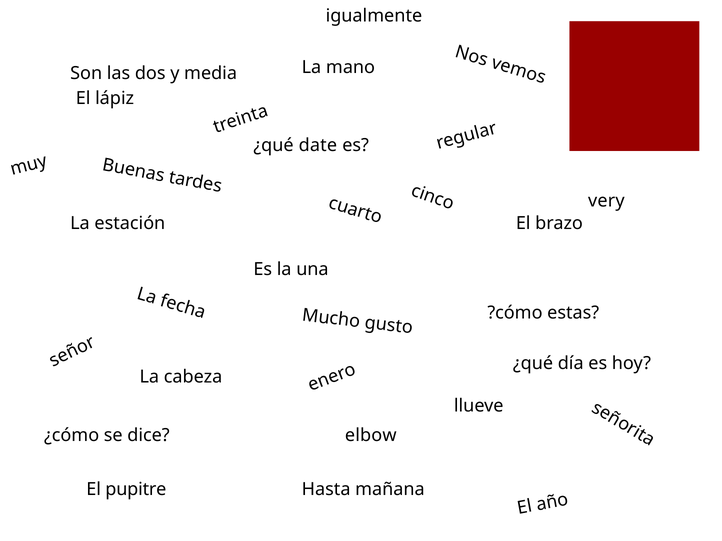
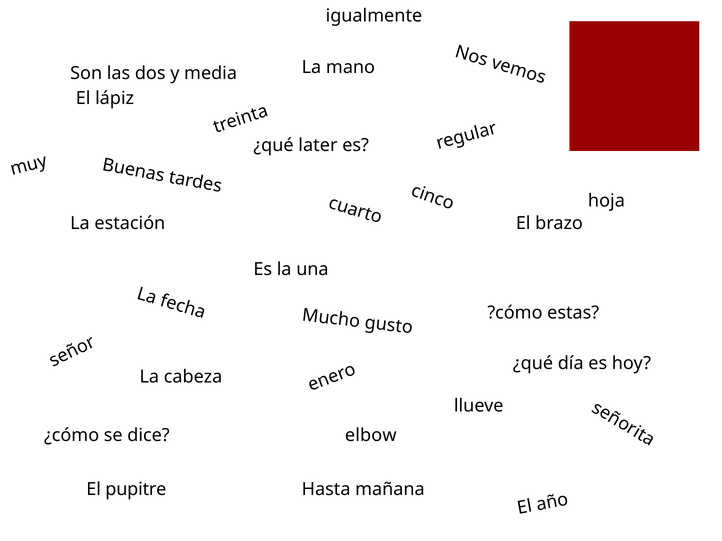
date: date -> later
very: very -> hoja
